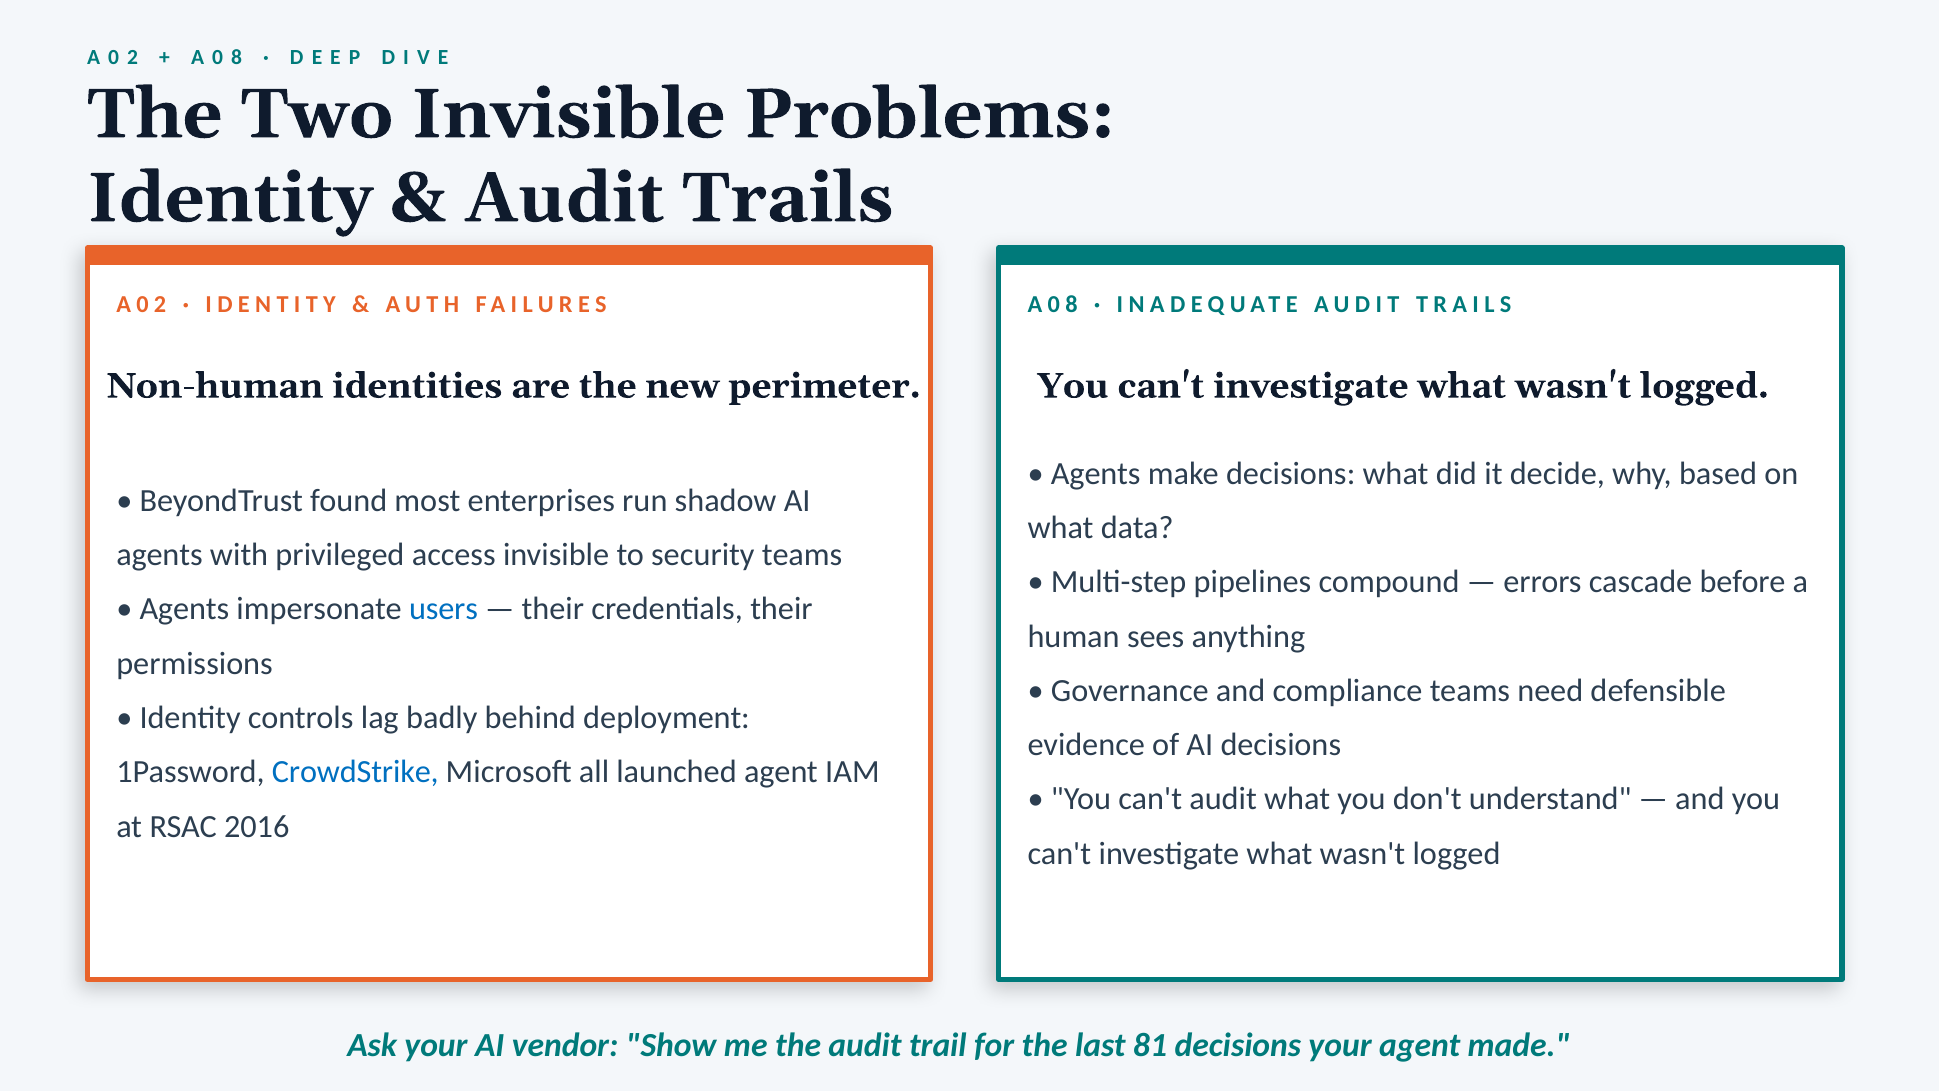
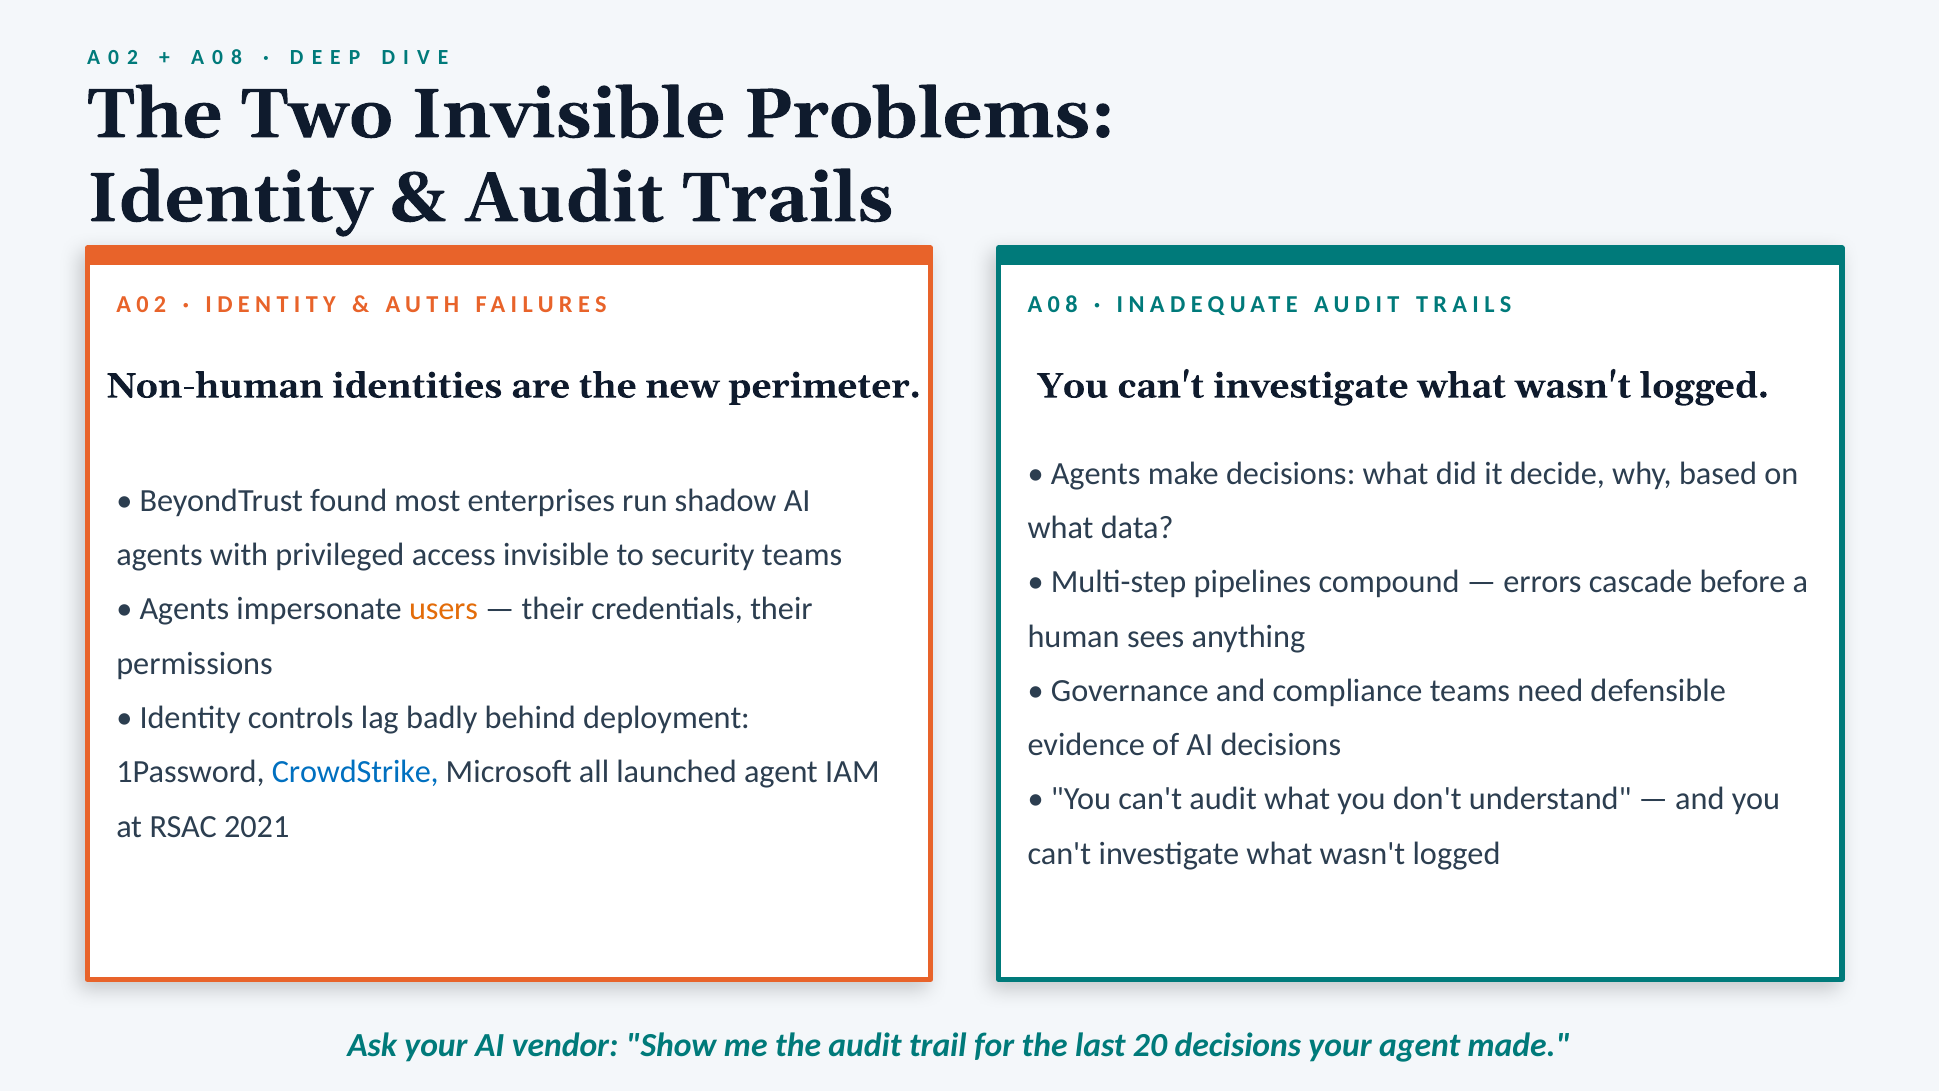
users colour: blue -> orange
2016: 2016 -> 2021
81: 81 -> 20
